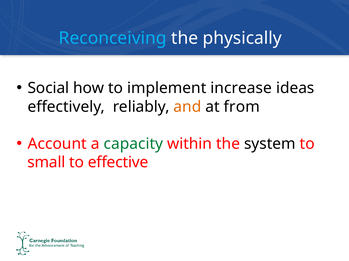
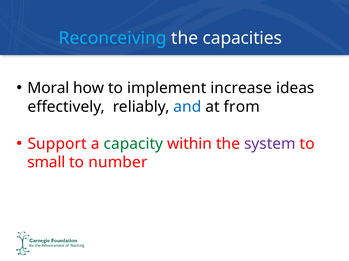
physically: physically -> capacities
Social: Social -> Moral
and colour: orange -> blue
Account: Account -> Support
system colour: black -> purple
effective: effective -> number
